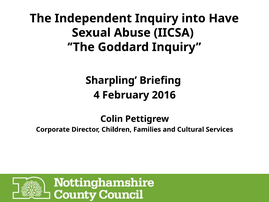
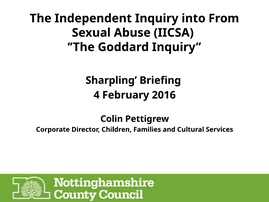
Have: Have -> From
